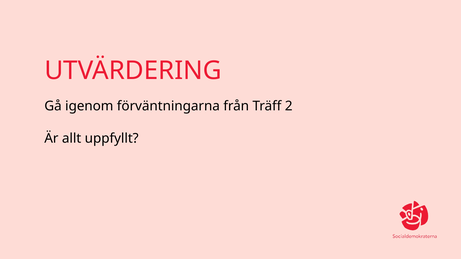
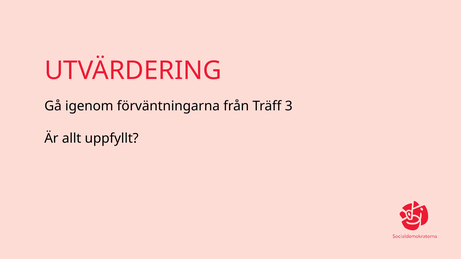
2: 2 -> 3
